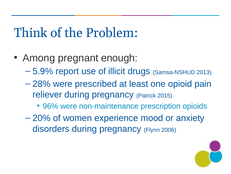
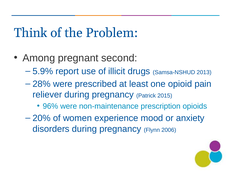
enough: enough -> second
